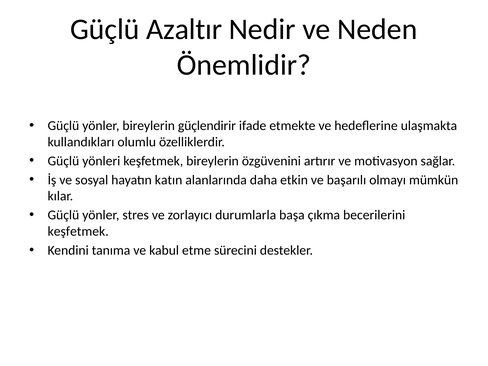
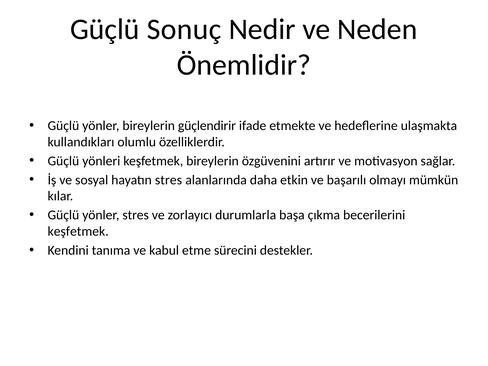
Azaltır: Azaltır -> Sonuç
hayatın katın: katın -> stres
